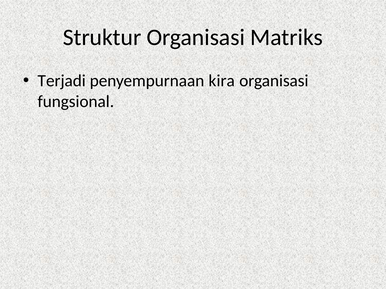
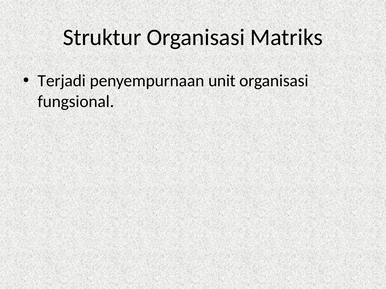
kira: kira -> unit
